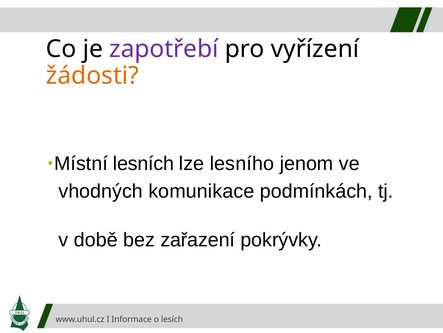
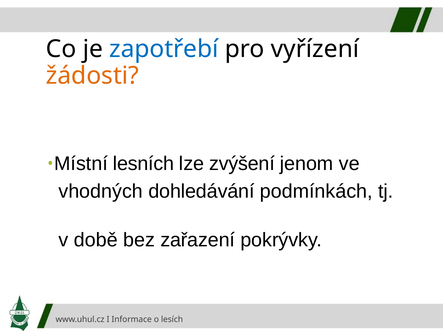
zapotřebí colour: purple -> blue
lesního: lesního -> zvýšení
komunikace: komunikace -> dohledávání
